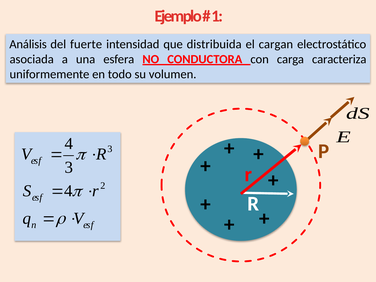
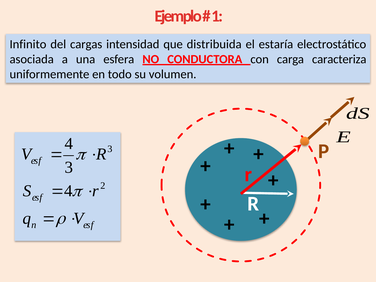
Análisis: Análisis -> Infinito
fuerte: fuerte -> cargas
cargan: cargan -> estaría
